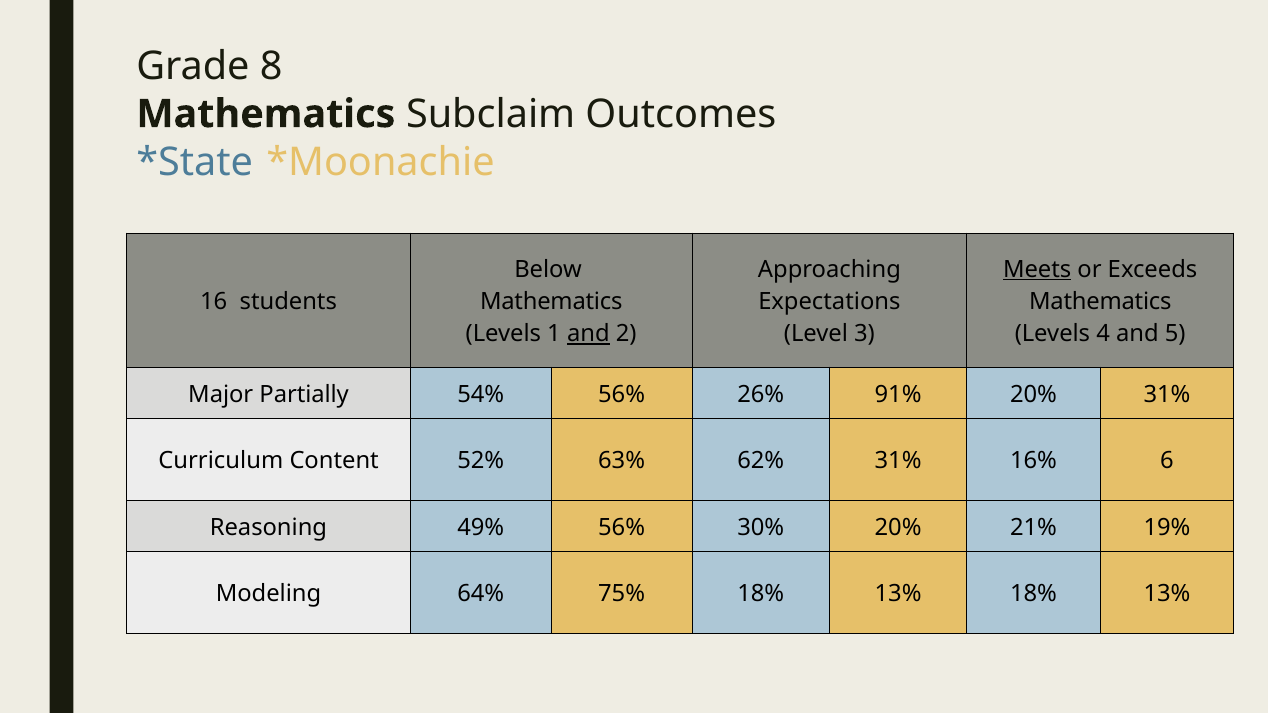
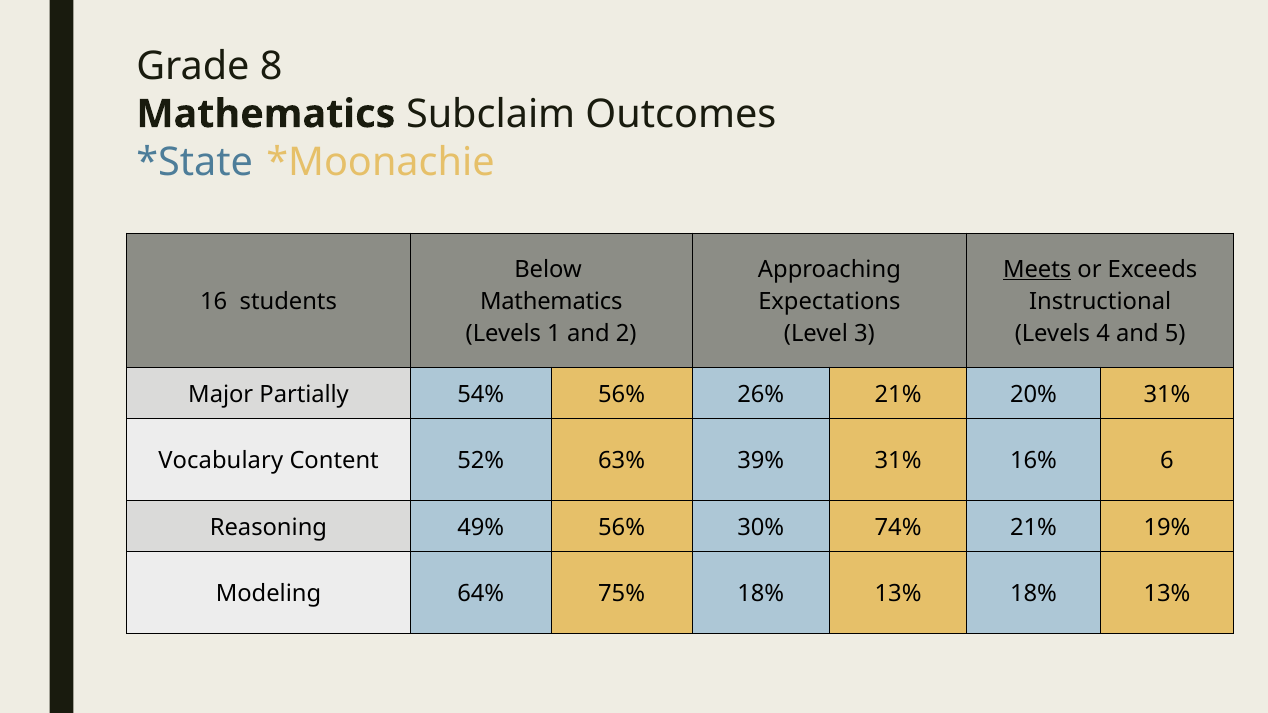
Mathematics at (1100, 302): Mathematics -> Instructional
and at (588, 334) underline: present -> none
26% 91%: 91% -> 21%
Curriculum: Curriculum -> Vocabulary
62%: 62% -> 39%
30% 20%: 20% -> 74%
